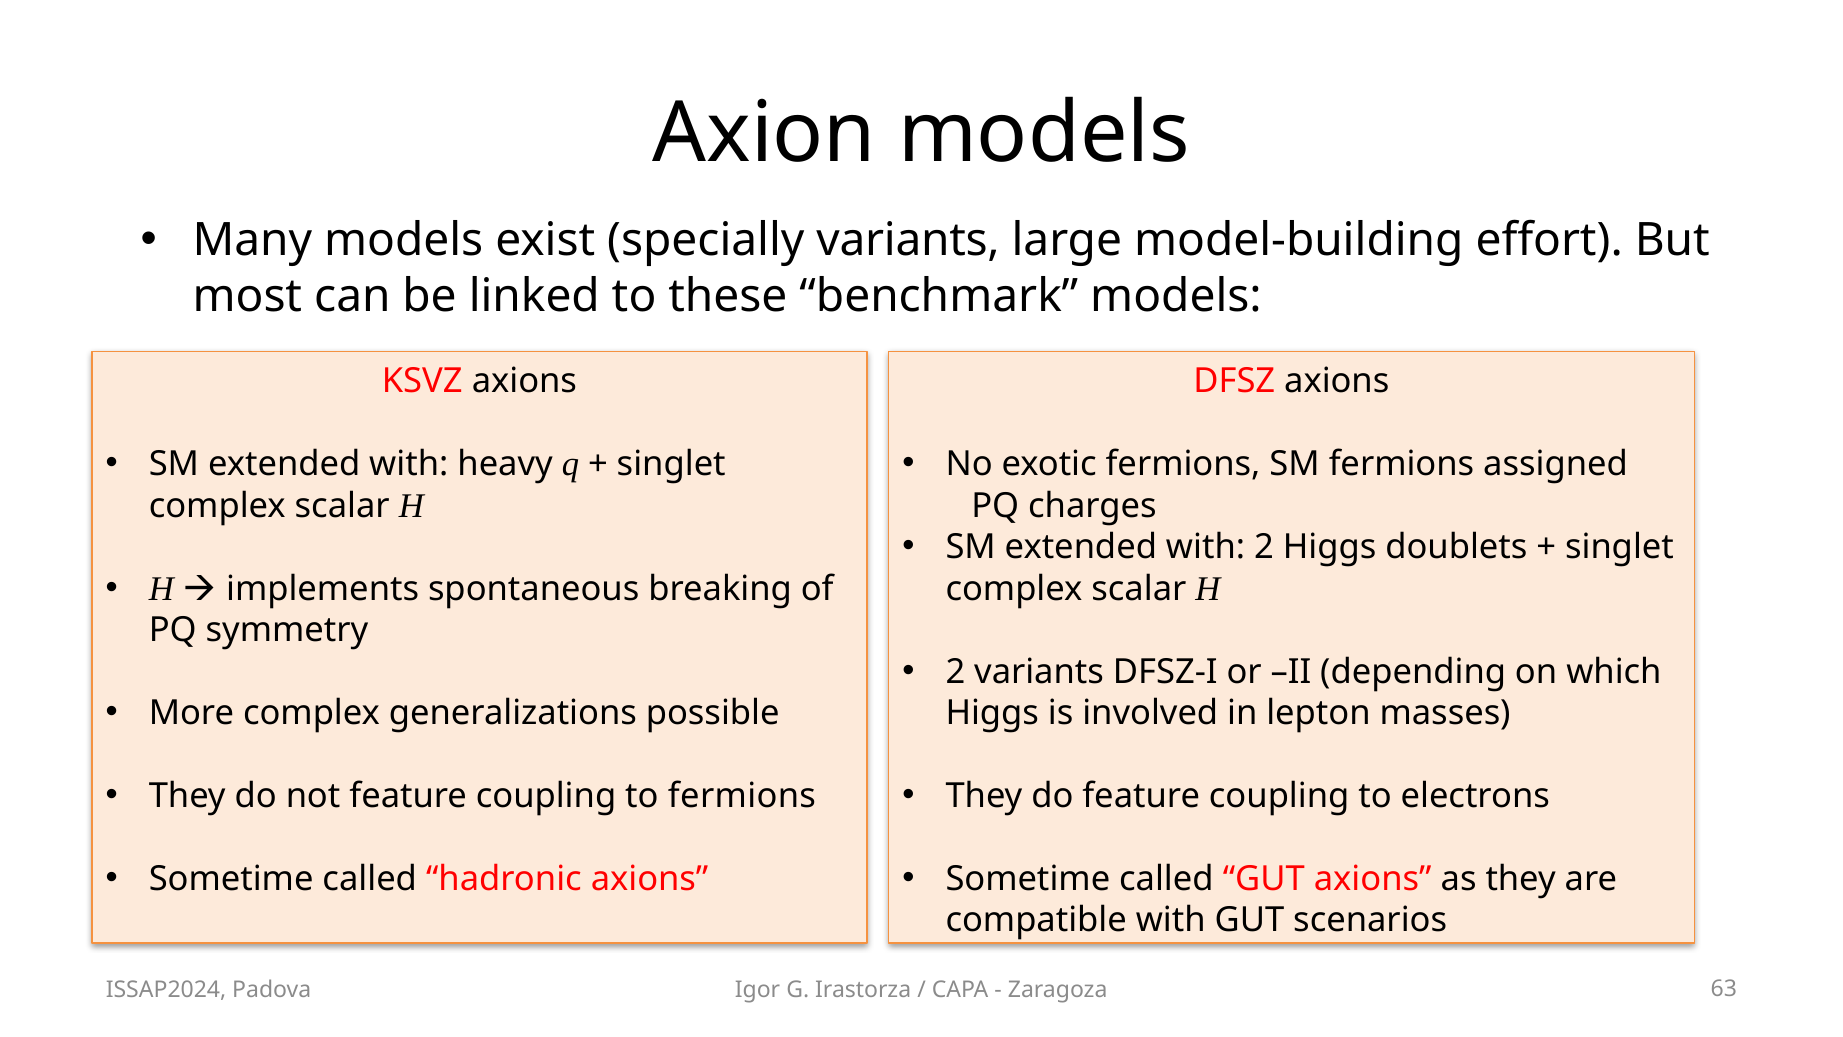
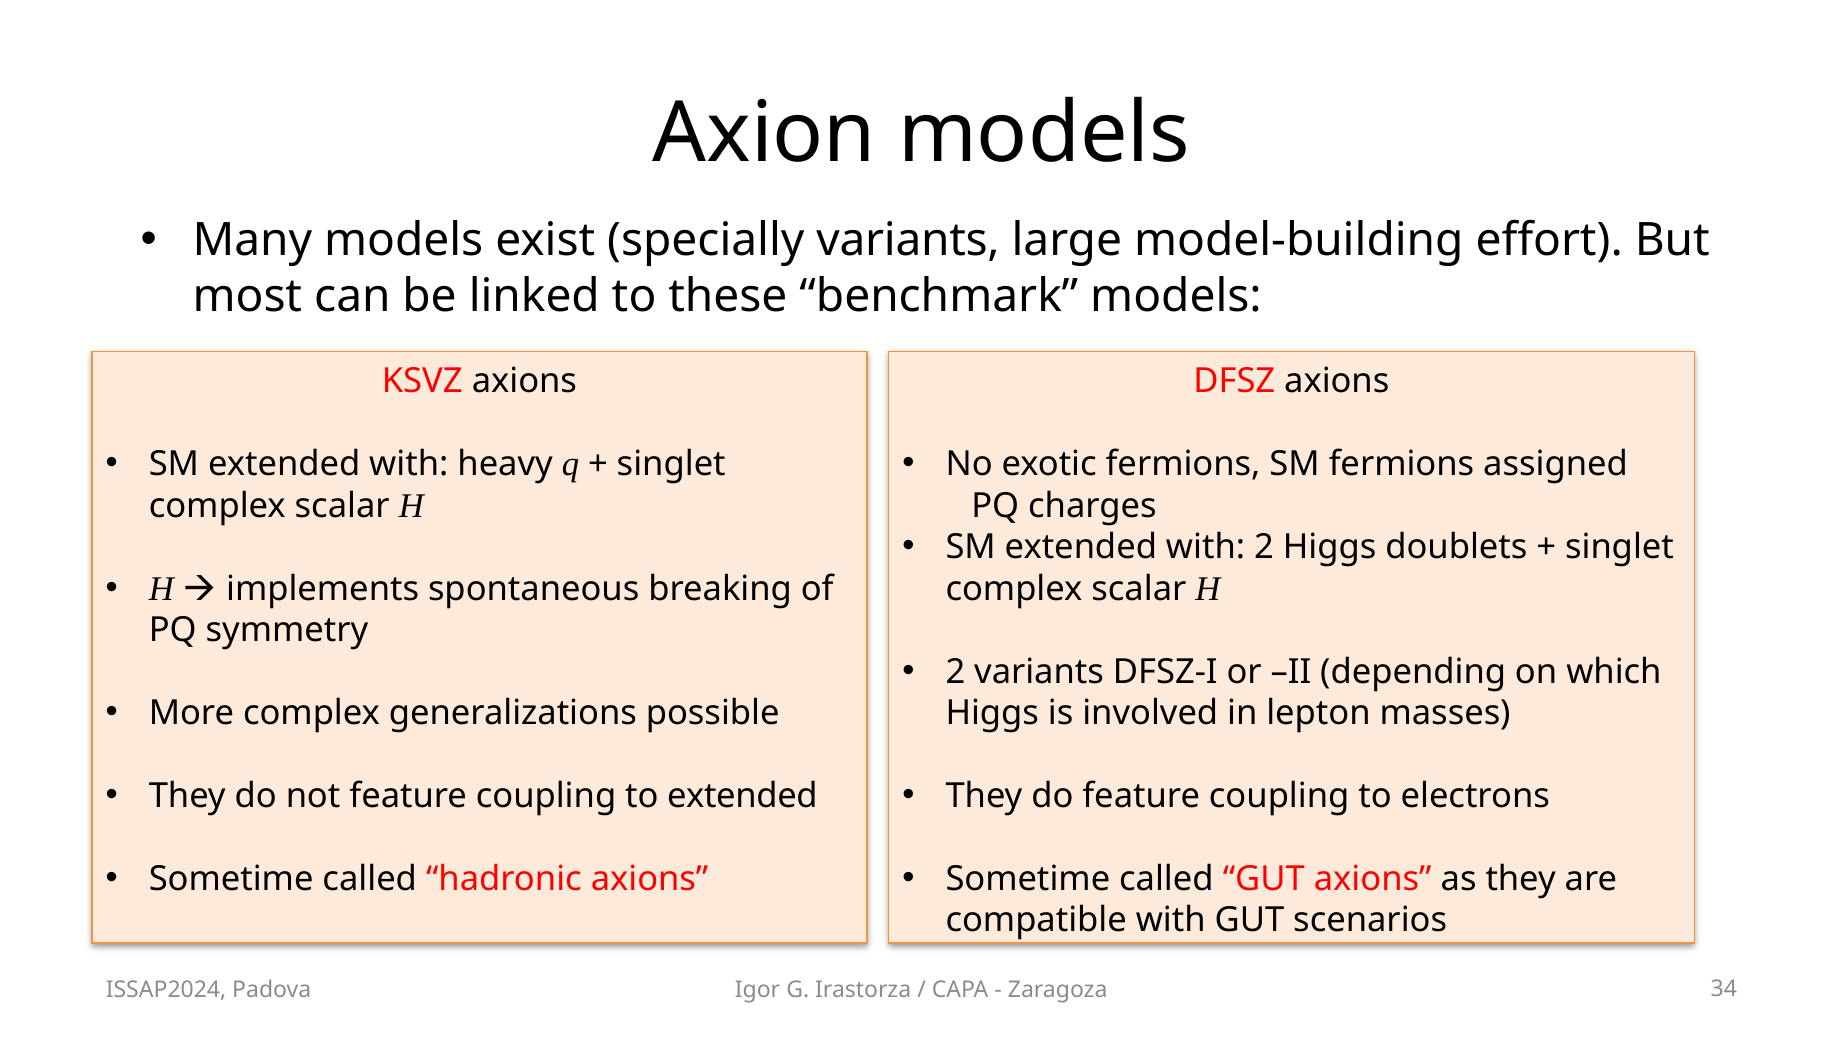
to fermions: fermions -> extended
63: 63 -> 34
